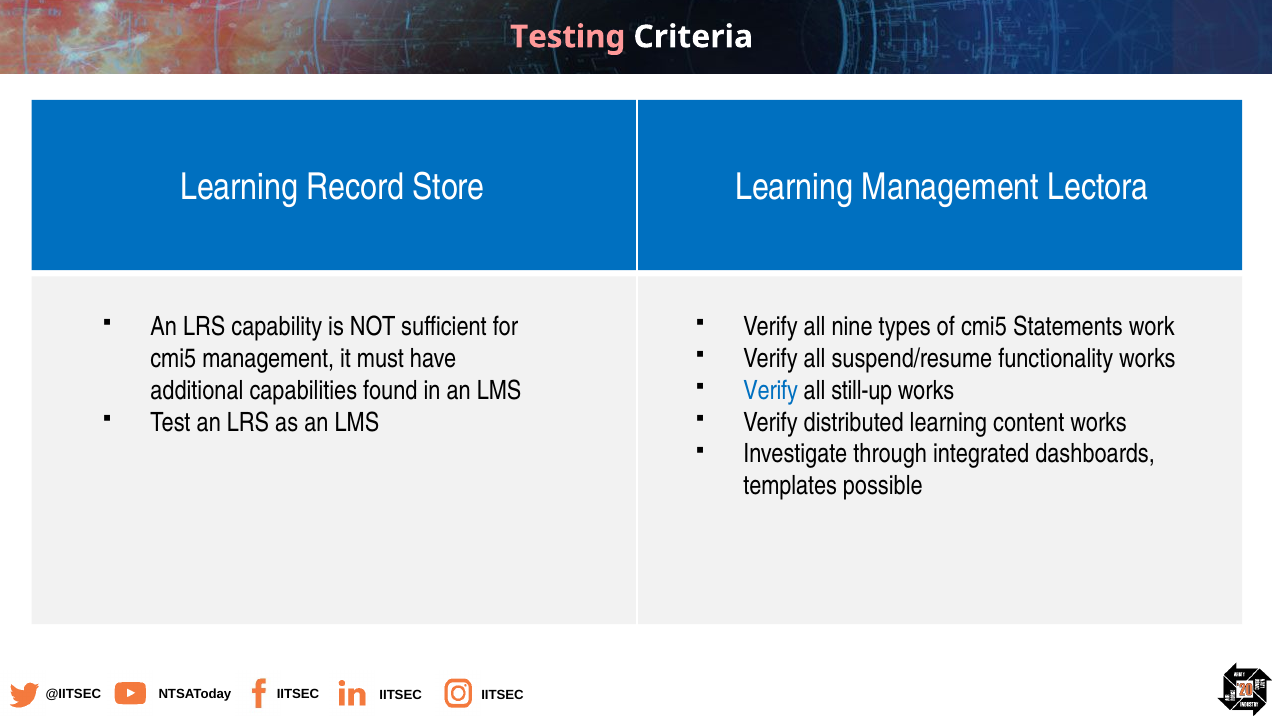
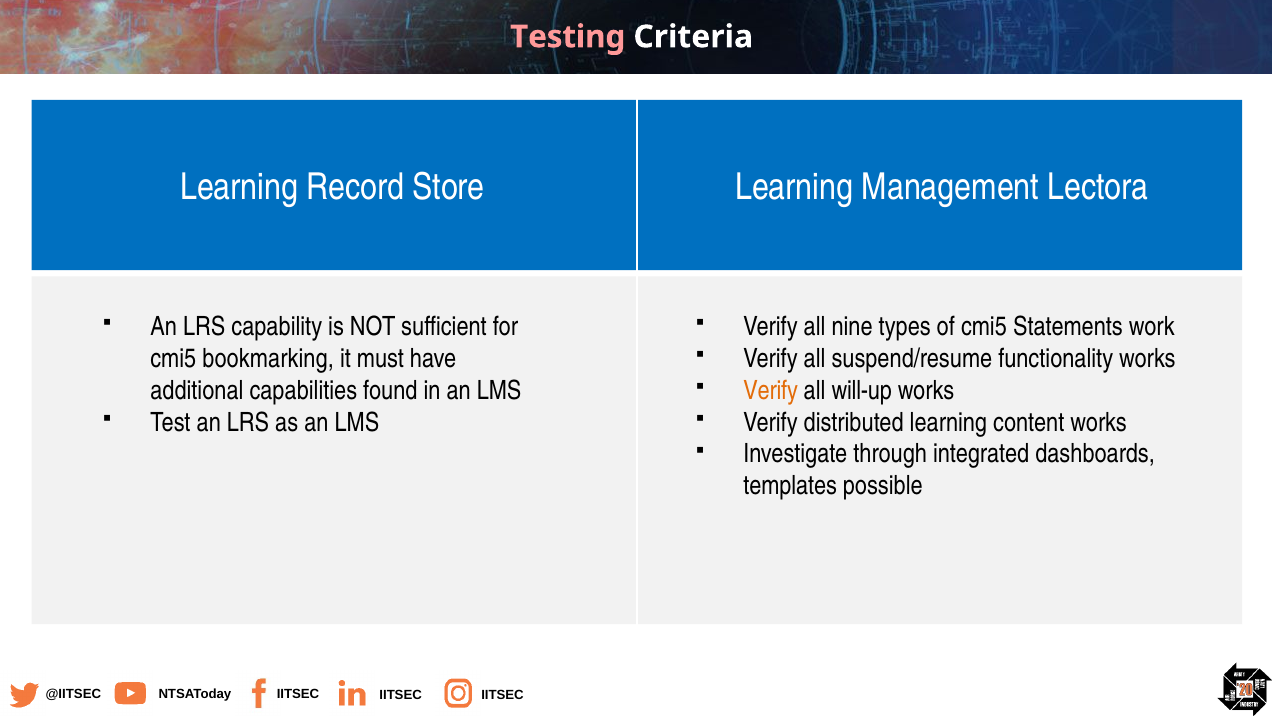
cmi5 management: management -> bookmarking
Verify at (771, 390) colour: blue -> orange
still-up: still-up -> will-up
